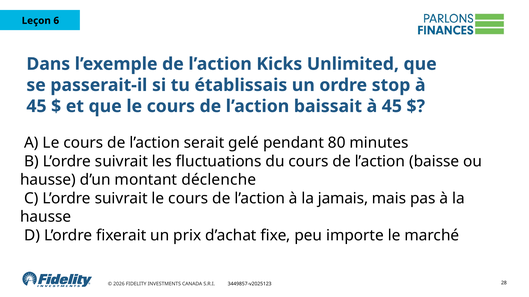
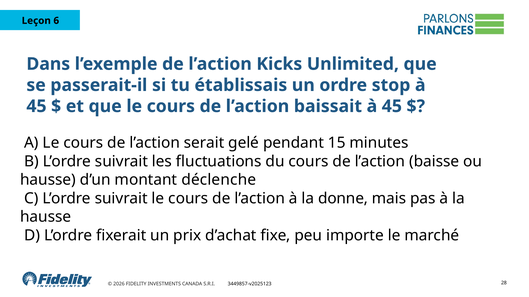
80: 80 -> 15
jamais: jamais -> donne
